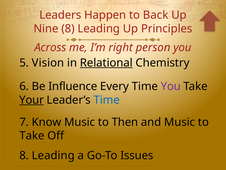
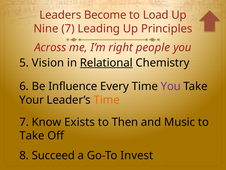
Happen: Happen -> Become
Back: Back -> Load
Nine 8: 8 -> 7
person: person -> people
Your underline: present -> none
Time at (107, 100) colour: blue -> orange
Know Music: Music -> Exists
Leading at (53, 155): Leading -> Succeed
Issues: Issues -> Invest
